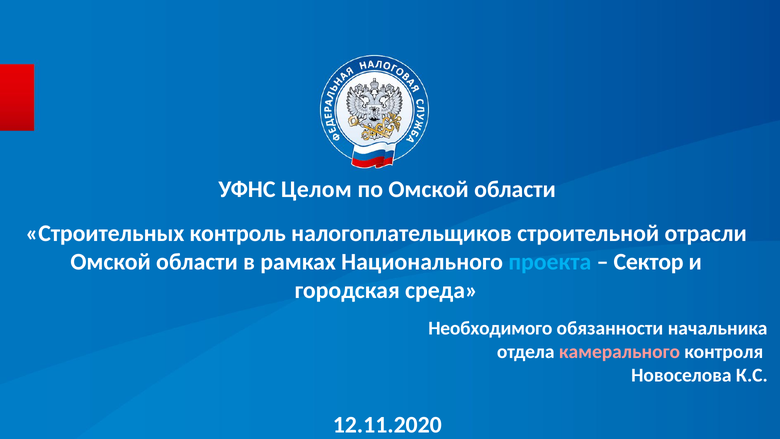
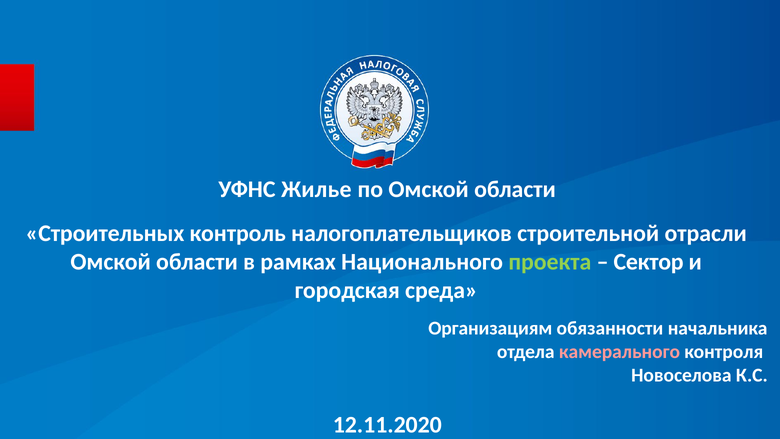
Целом: Целом -> Жилье
проекта colour: light blue -> light green
Необходимого: Необходимого -> Организациям
